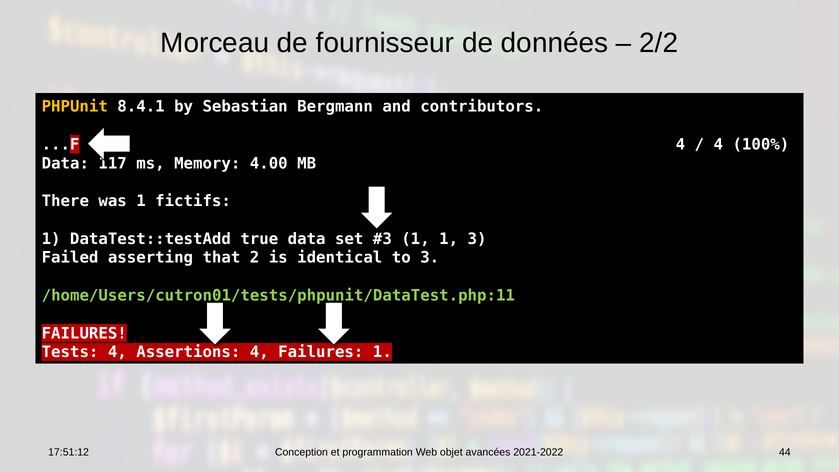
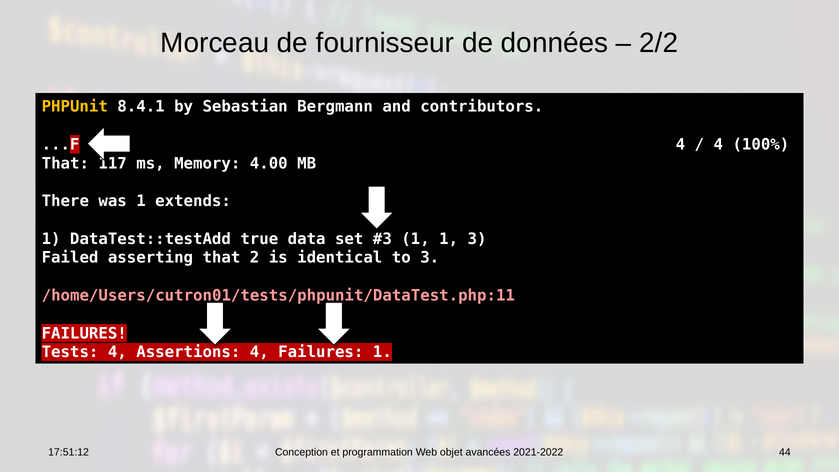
Data at (65, 163): Data -> That
fictifs: fictifs -> extends
/home/Users/cutron01/tests/phpunit/DataTest.php:11 colour: light green -> pink
